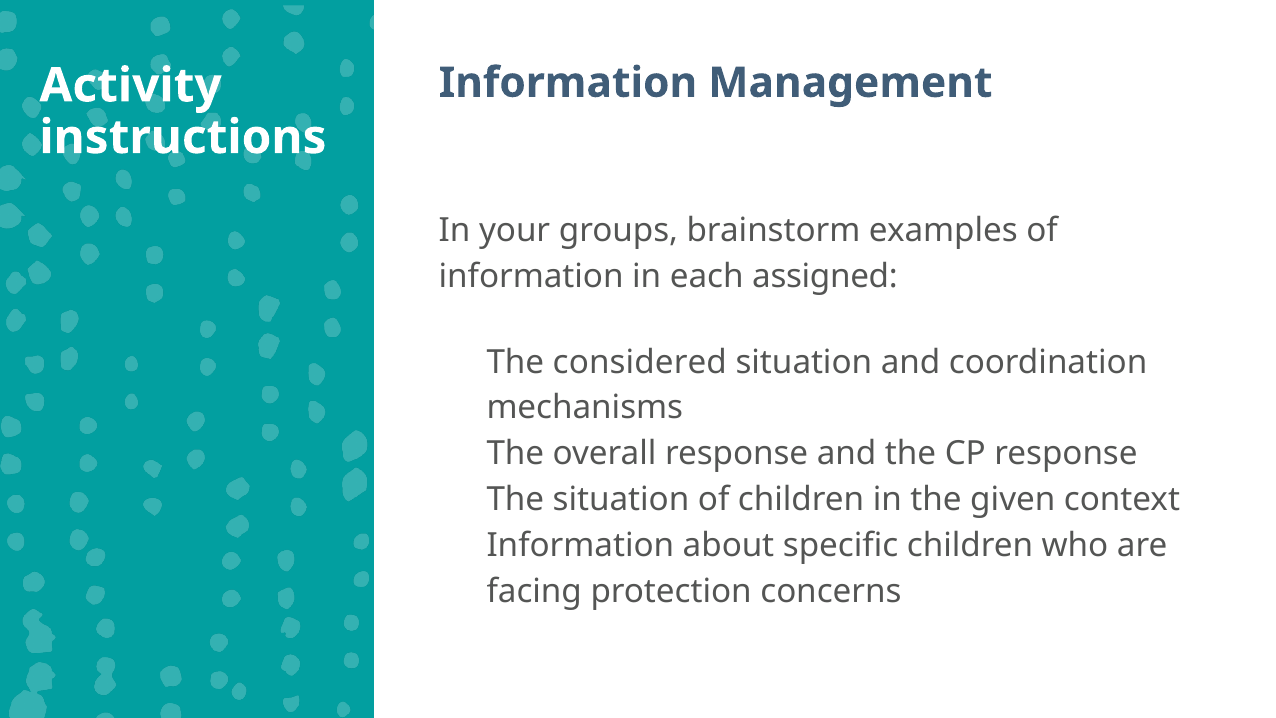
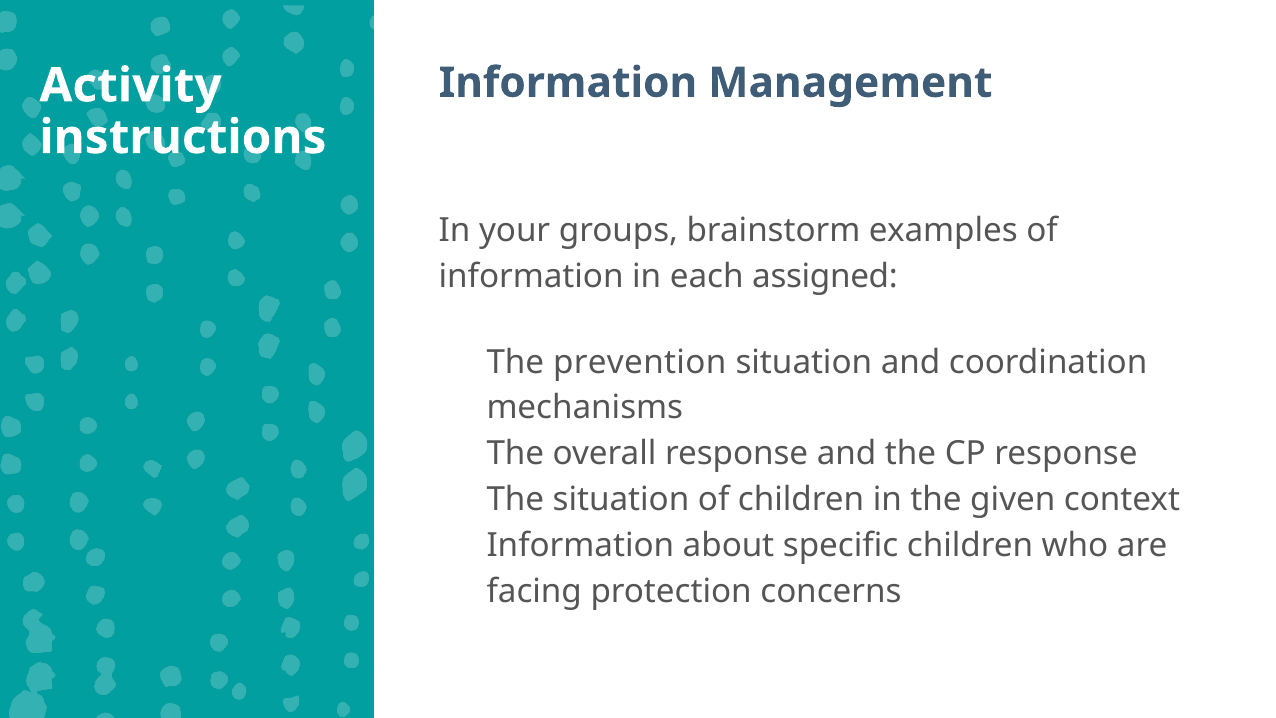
considered: considered -> prevention
